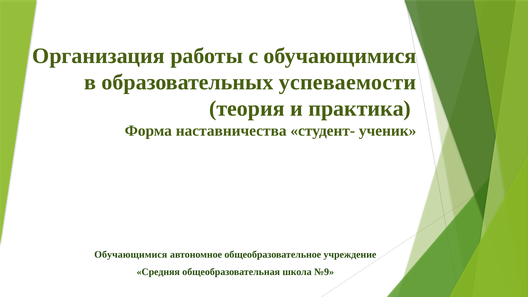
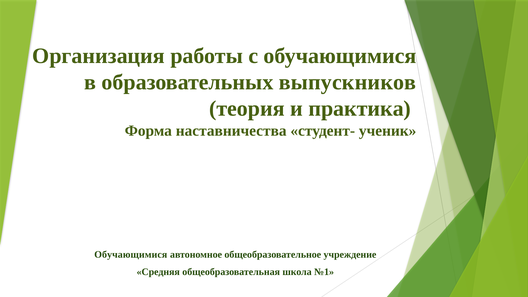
успеваемости: успеваемости -> выпускников
№9: №9 -> №1
